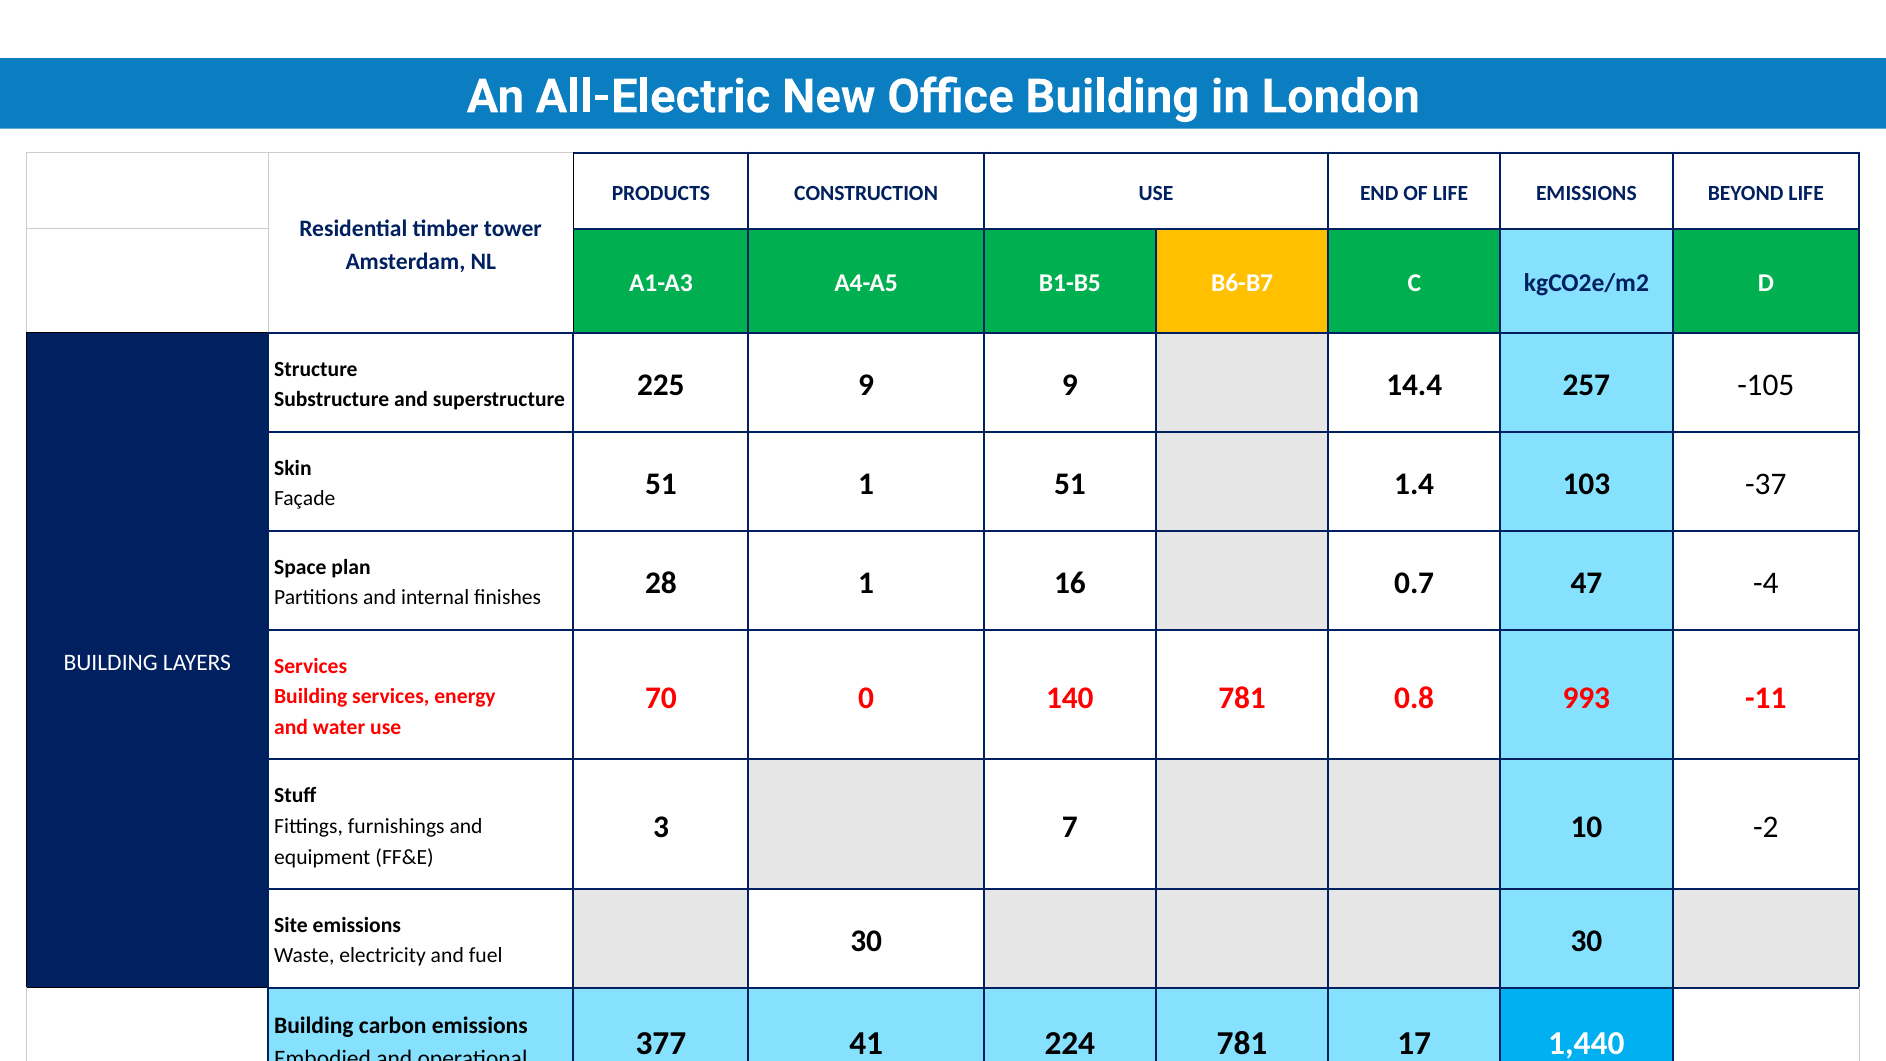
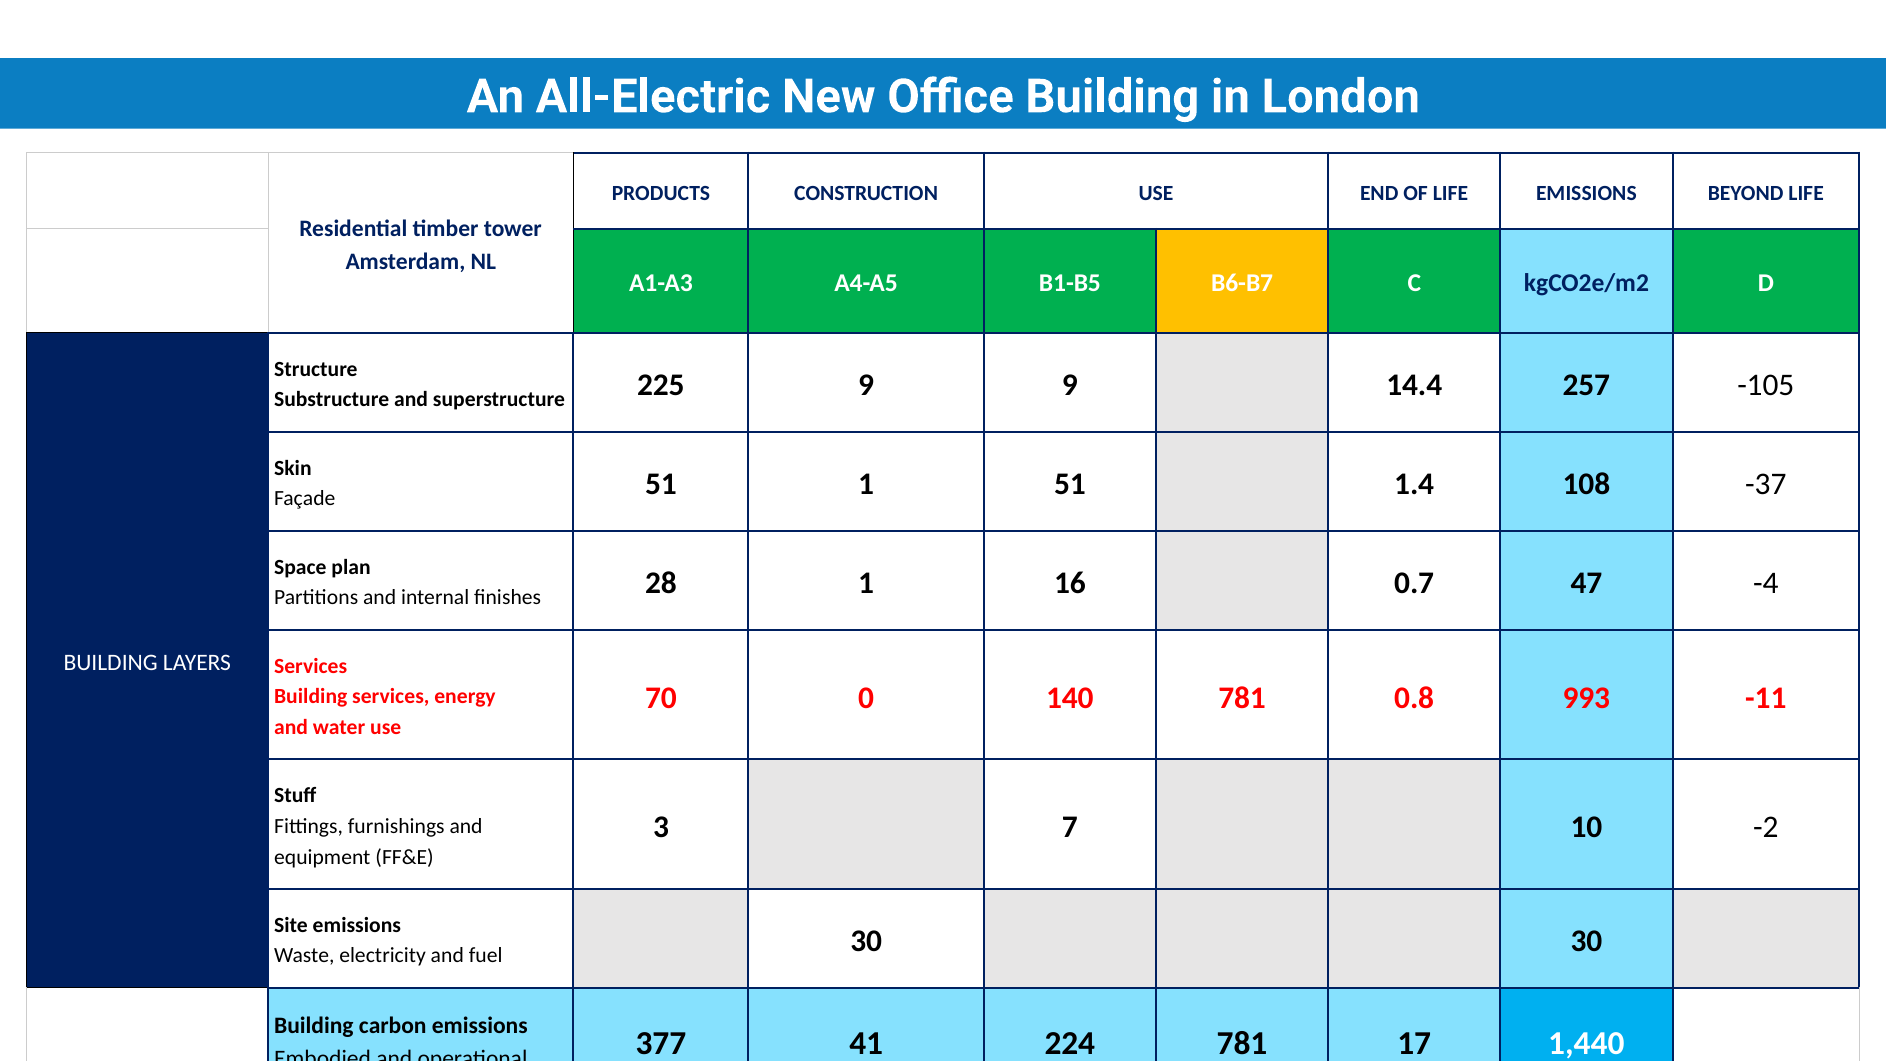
103: 103 -> 108
